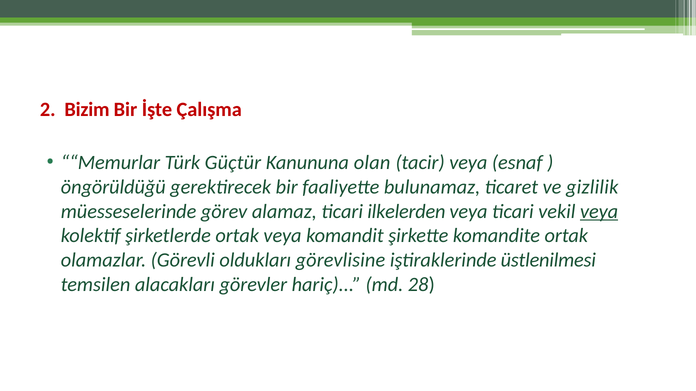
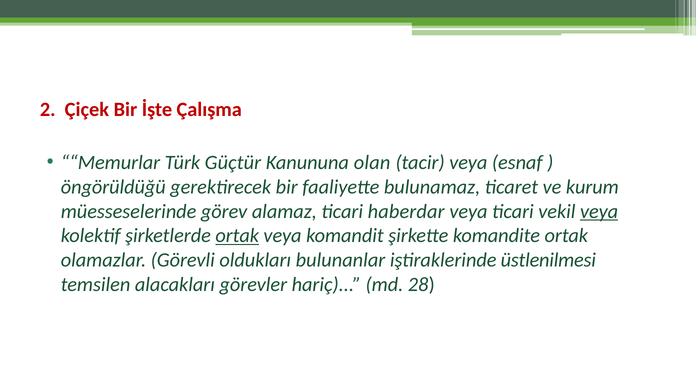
Bizim: Bizim -> Çiçek
gizlilik: gizlilik -> kurum
ilkelerden: ilkelerden -> haberdar
ortak at (237, 236) underline: none -> present
görevlisine: görevlisine -> bulunanlar
